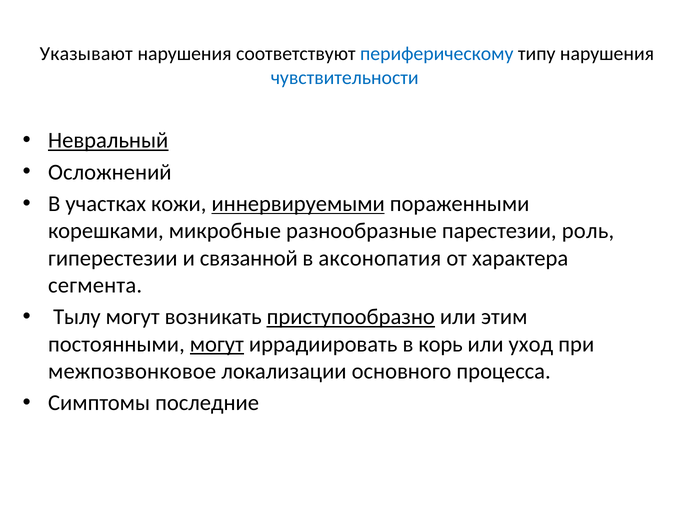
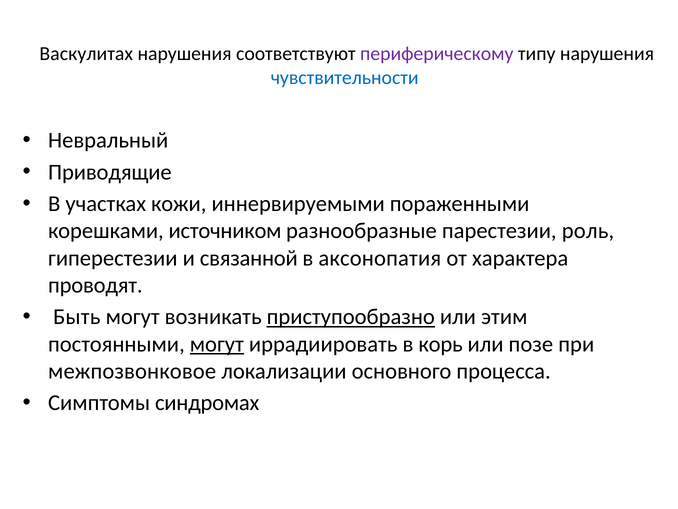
Указывают: Указывают -> Васкулитах
периферическому colour: blue -> purple
Невральный underline: present -> none
Осложнений: Осложнений -> Приводящие
иннервируемыми underline: present -> none
микробные: микробные -> источником
сегмента: сегмента -> проводят
Тылу: Тылу -> Быть
уход: уход -> позе
последние: последние -> синдромах
